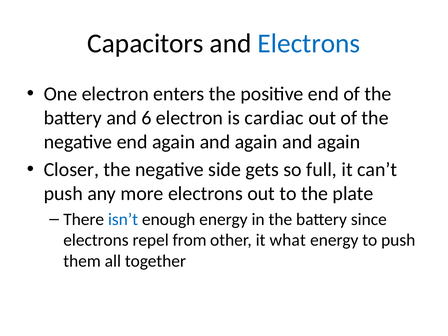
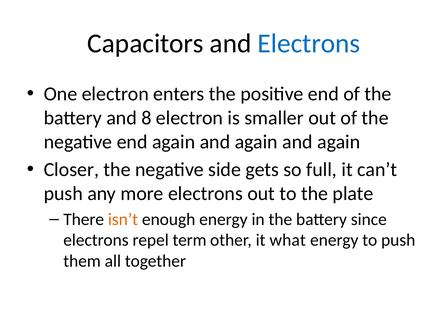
6: 6 -> 8
cardiac: cardiac -> smaller
isn’t colour: blue -> orange
from: from -> term
